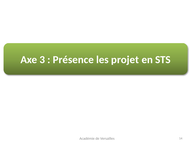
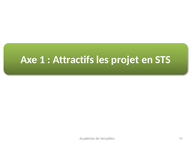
3: 3 -> 1
Présence: Présence -> Attractifs
